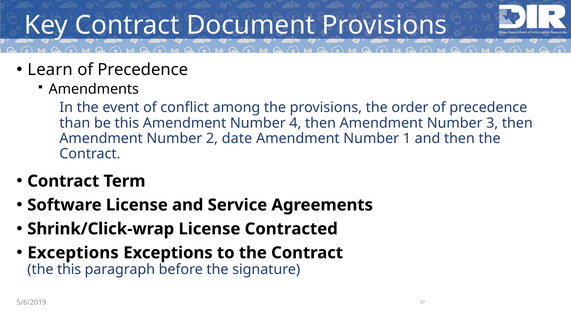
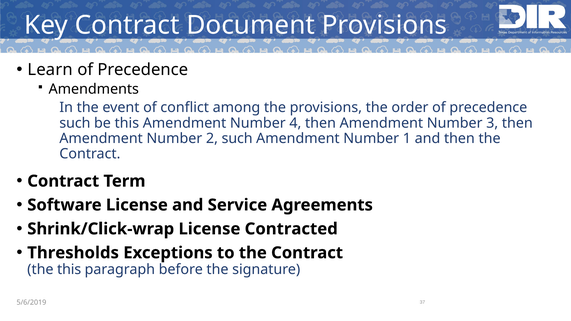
than at (75, 123): than -> such
2 date: date -> such
Exceptions at (73, 253): Exceptions -> Thresholds
